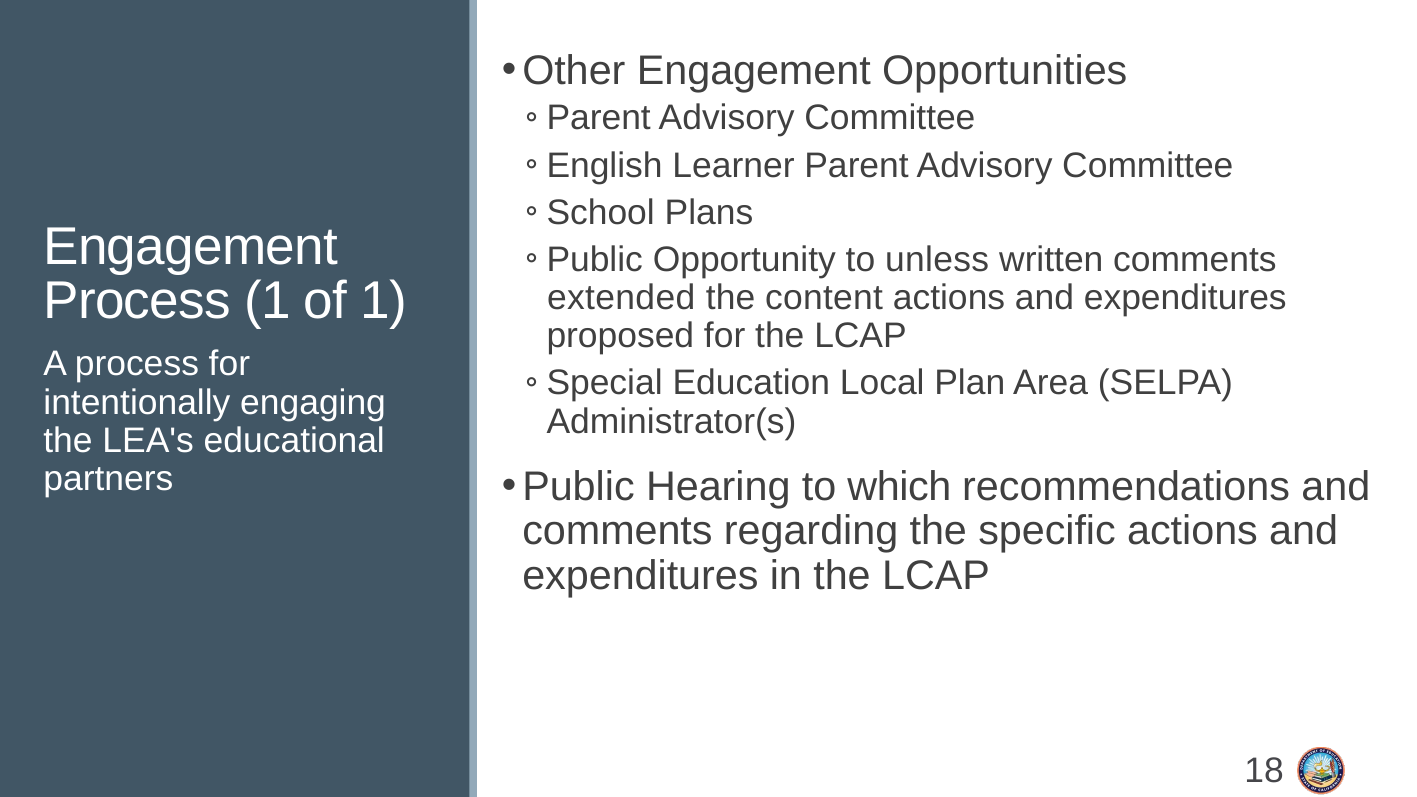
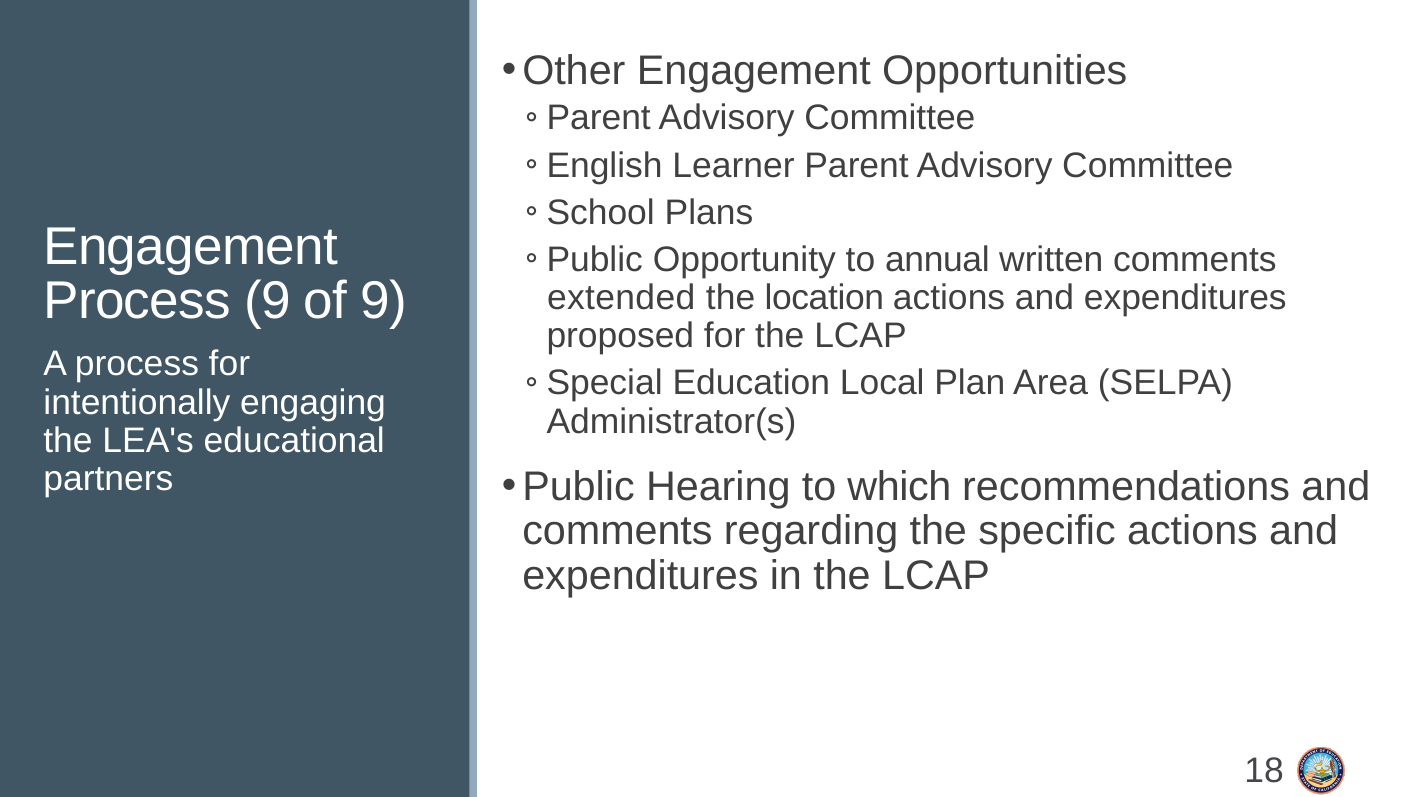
unless: unless -> annual
Process 1: 1 -> 9
of 1: 1 -> 9
content: content -> location
